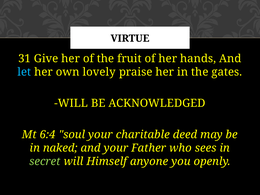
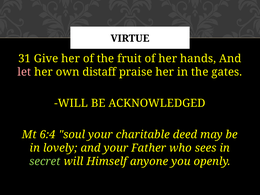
let colour: light blue -> pink
lovely: lovely -> distaff
naked: naked -> lovely
